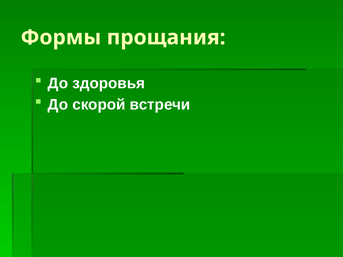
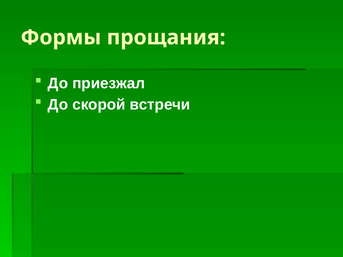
здоровья: здоровья -> приезжал
